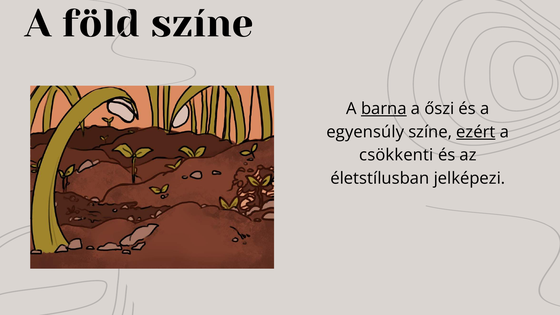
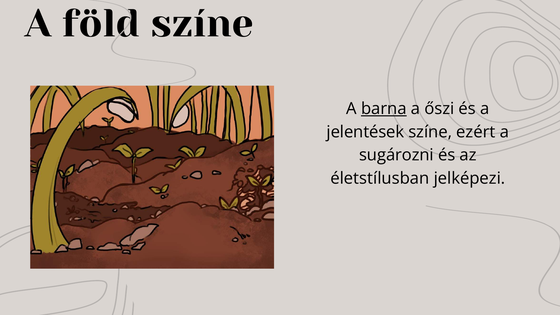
egyensúly: egyensúly -> jelentések
ezért underline: present -> none
csökkenti: csökkenti -> sugározni
